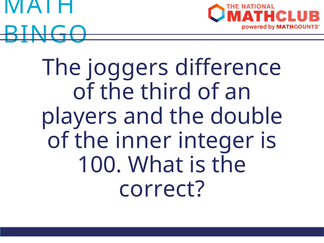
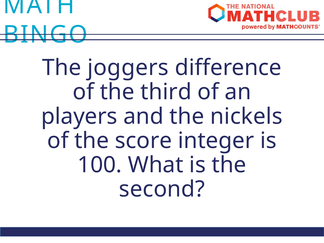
double: double -> nickels
inner: inner -> score
correct: correct -> second
